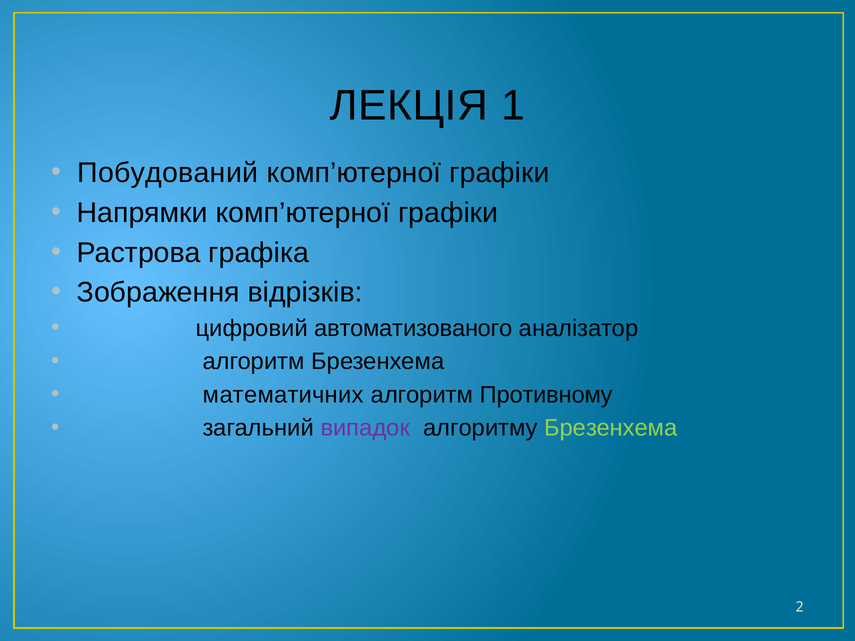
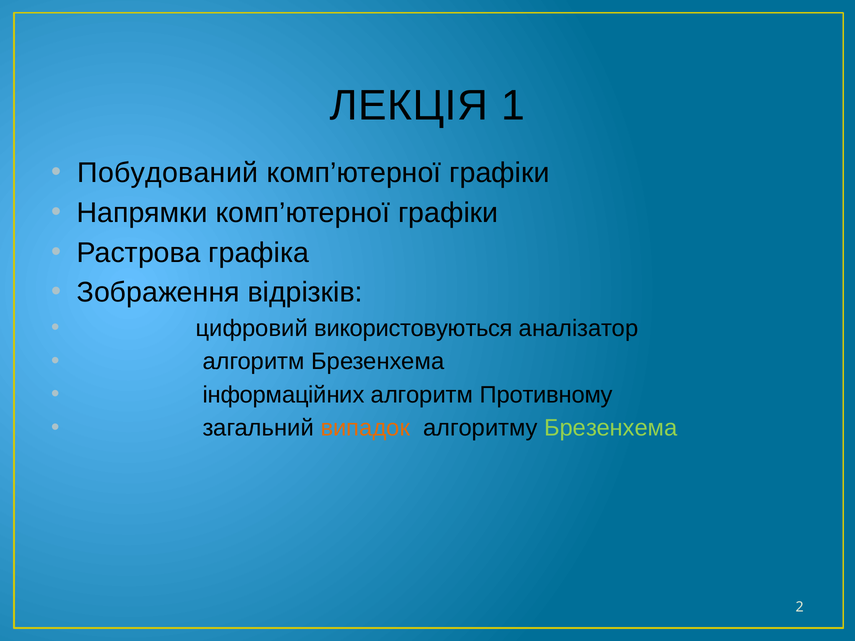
автоматизованого: автоматизованого -> використовуються
математичних: математичних -> інформаційних
випадок colour: purple -> orange
